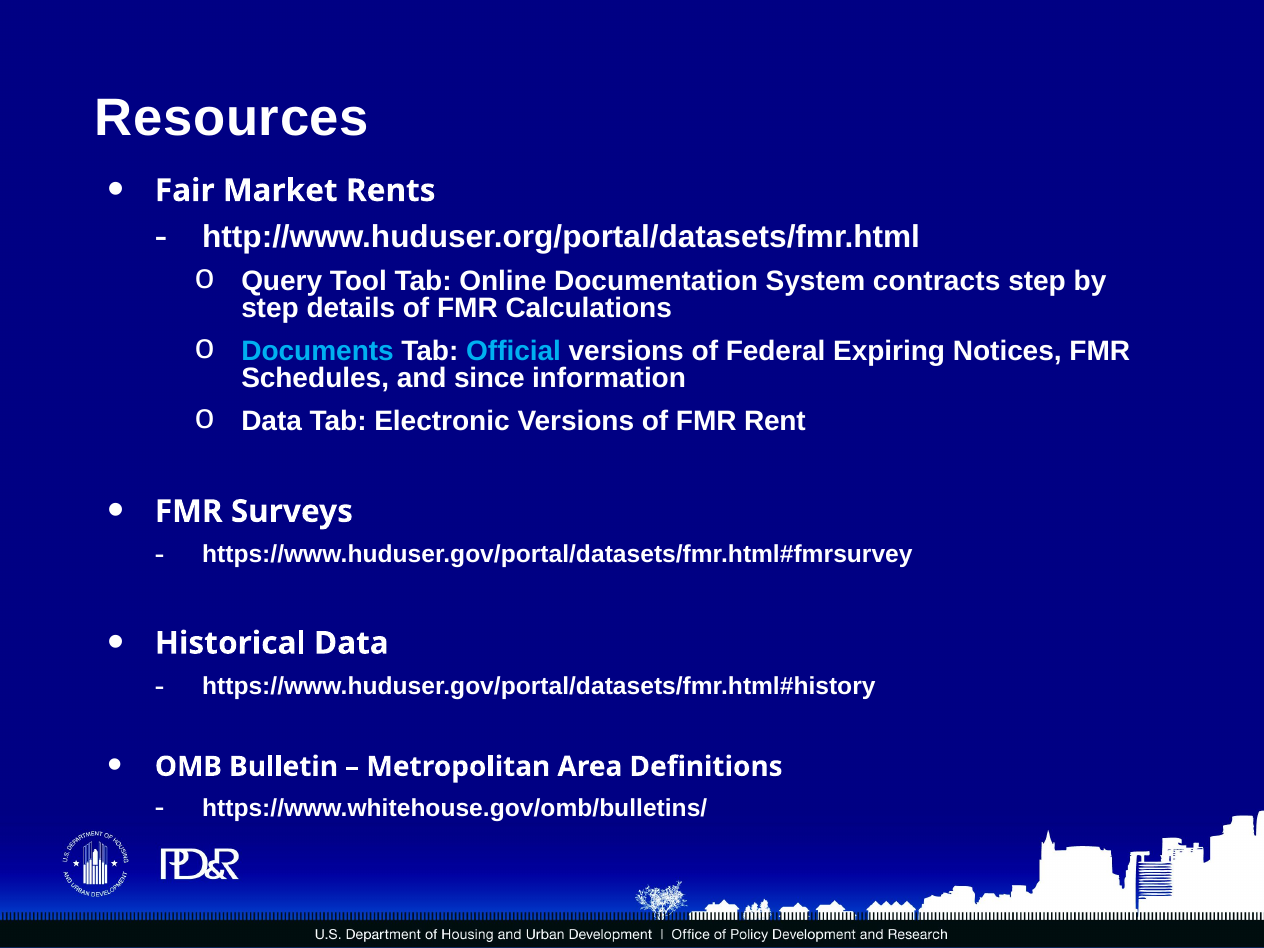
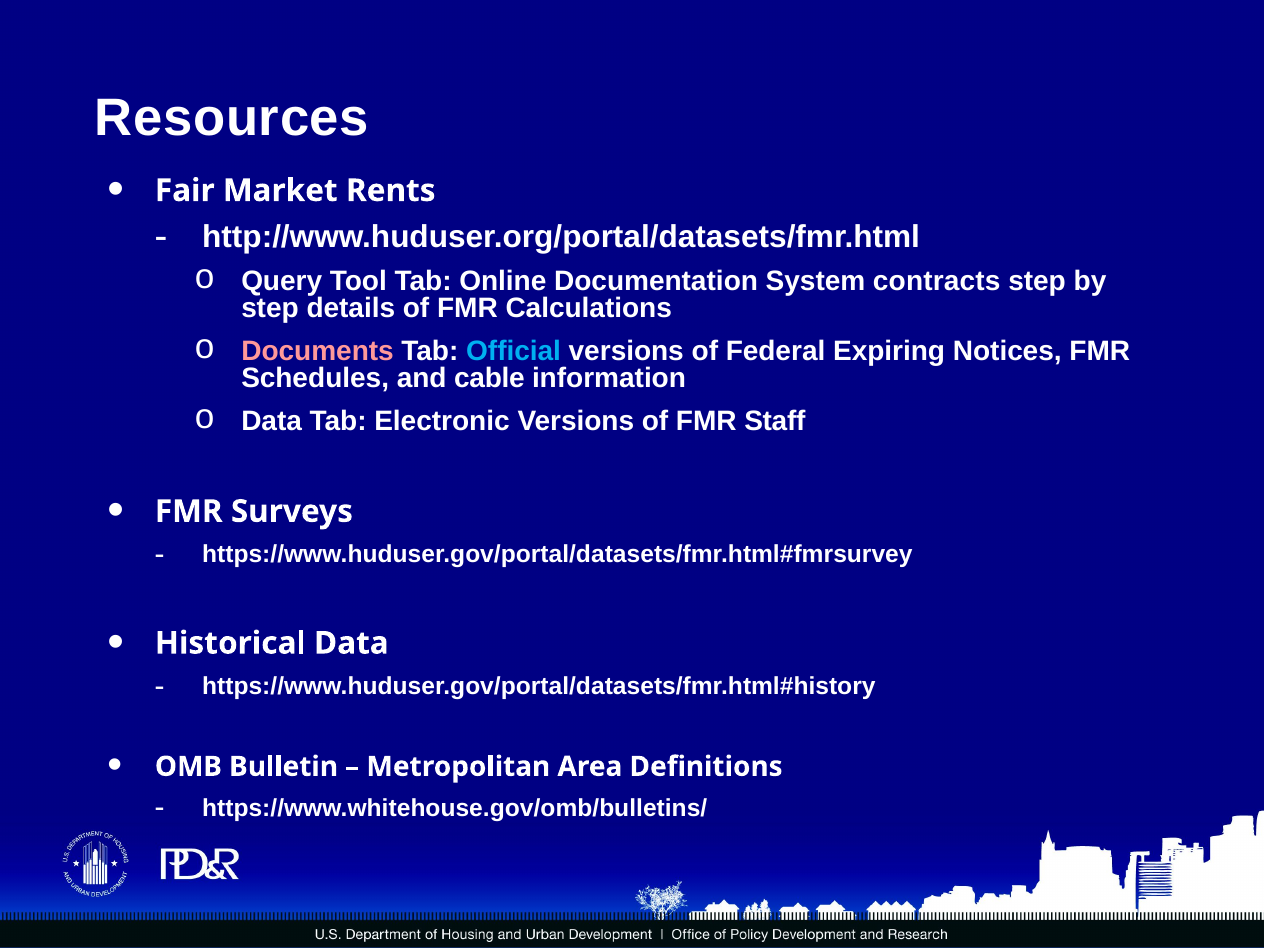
Documents colour: light blue -> pink
since: since -> cable
Rent: Rent -> Staff
